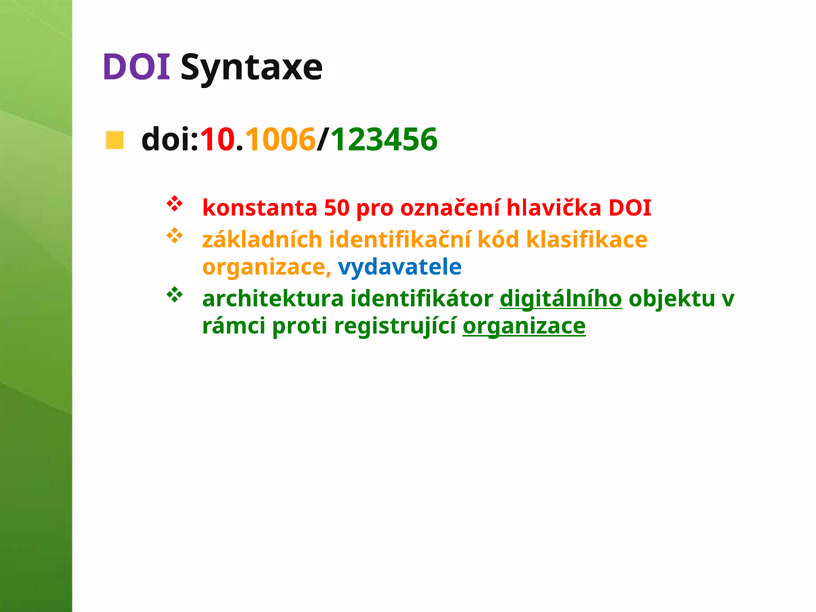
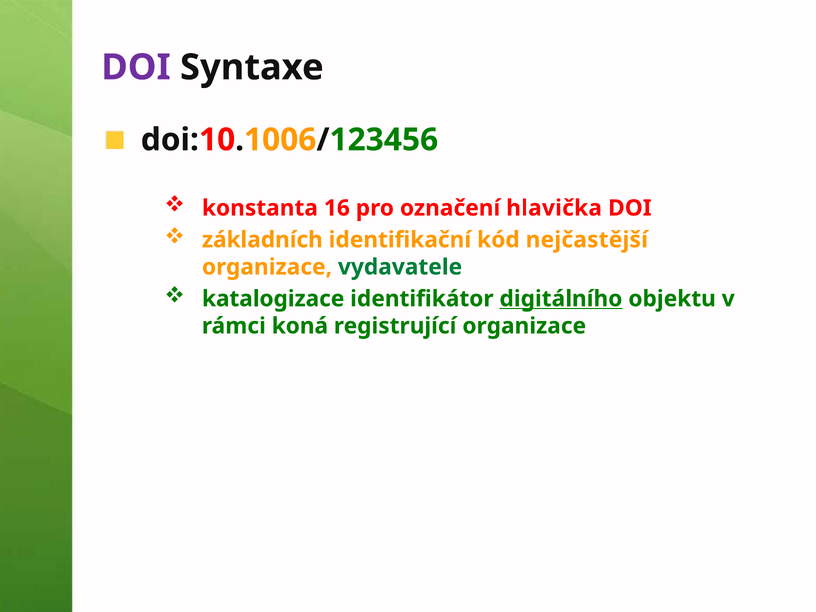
50: 50 -> 16
klasifikace: klasifikace -> nejčastější
vydavatele colour: blue -> green
architektura: architektura -> katalogizace
proti: proti -> koná
organizace at (524, 326) underline: present -> none
